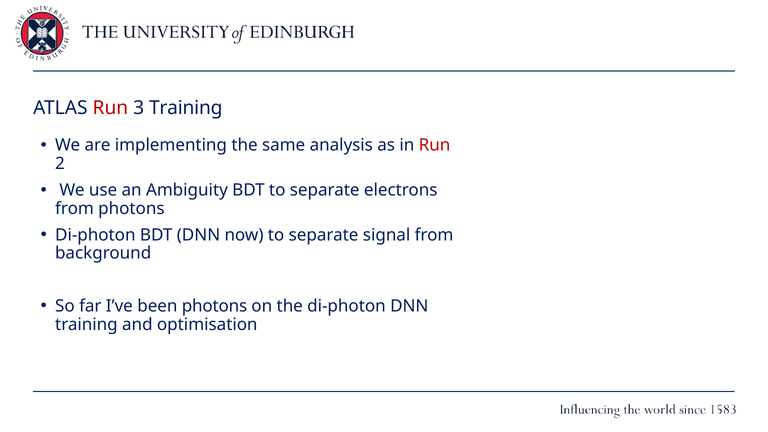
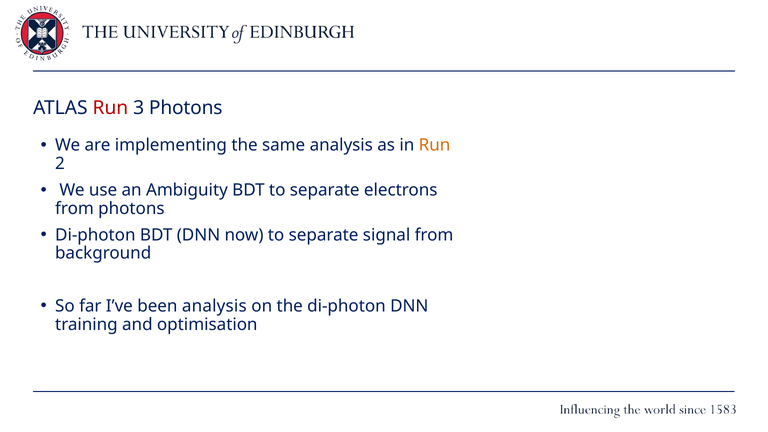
3 Training: Training -> Photons
Run at (435, 145) colour: red -> orange
been photons: photons -> analysis
